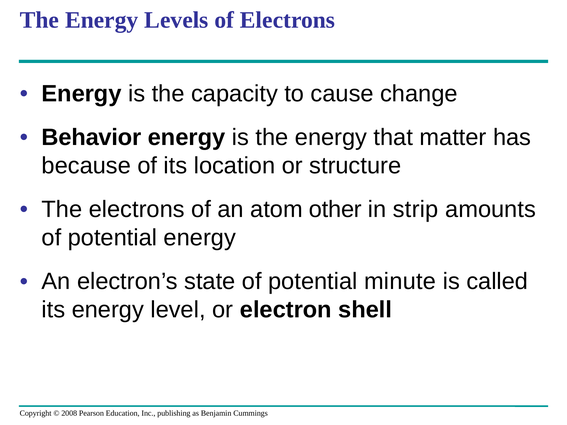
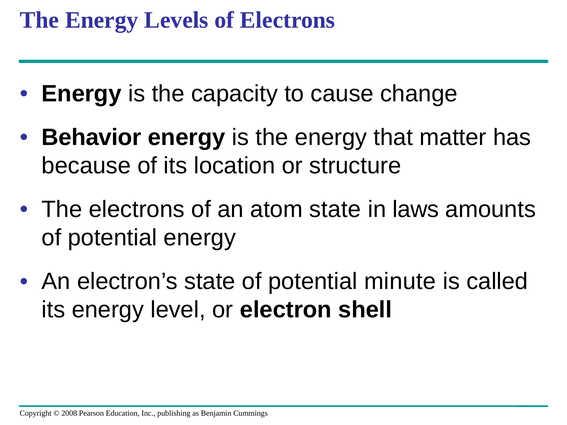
atom other: other -> state
strip: strip -> laws
